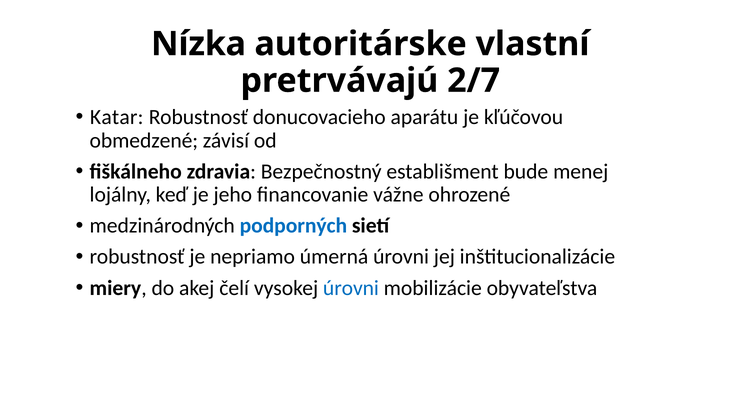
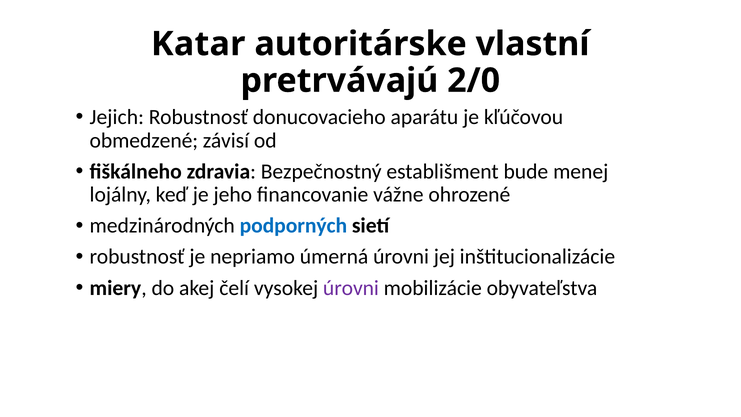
Nízka: Nízka -> Katar
2/7: 2/7 -> 2/0
Katar: Katar -> Jejich
úrovni at (351, 288) colour: blue -> purple
